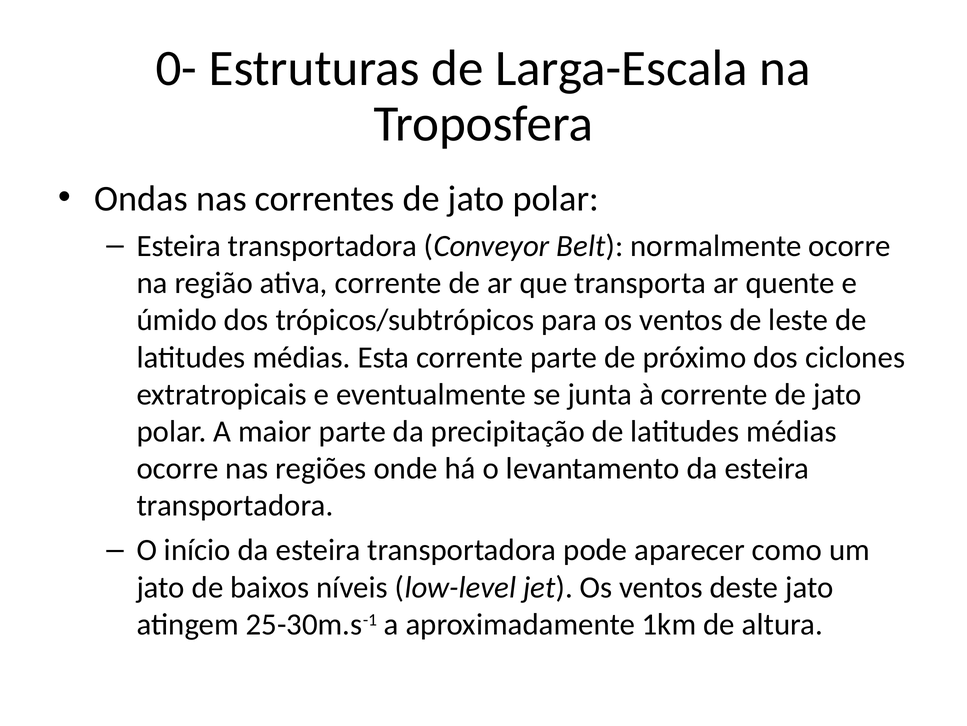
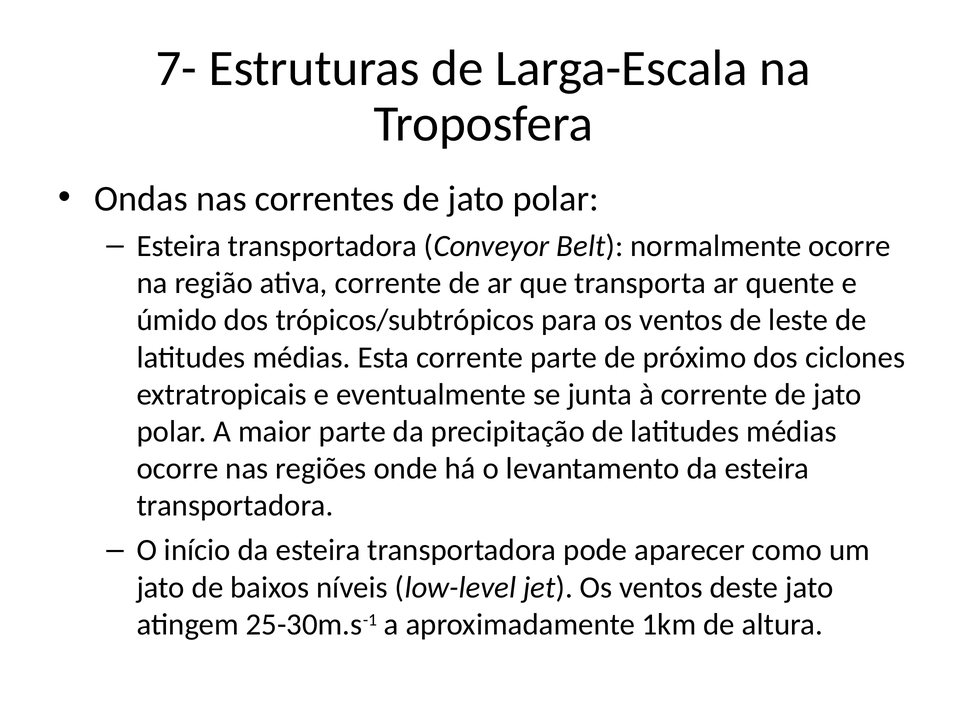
0-: 0- -> 7-
